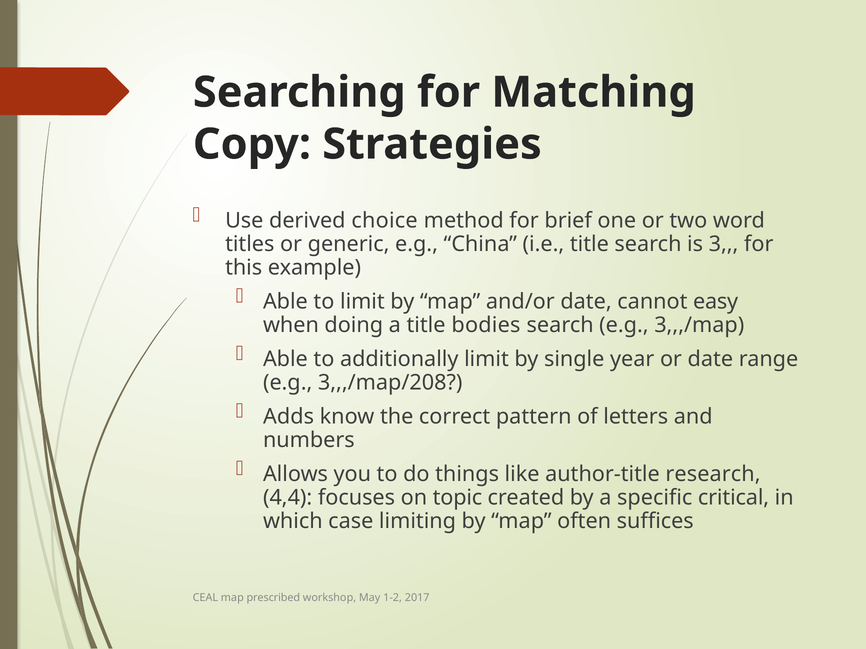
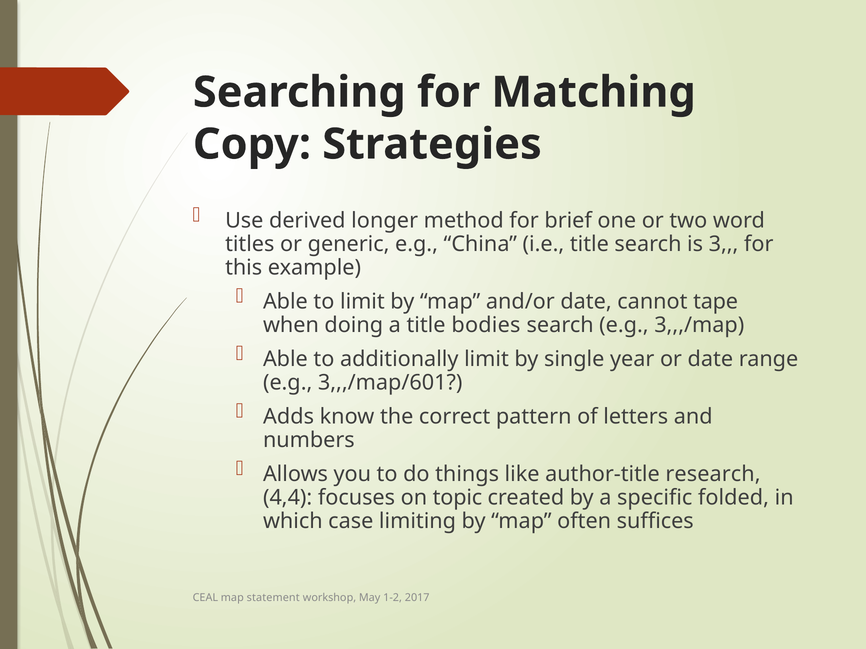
choice: choice -> longer
easy: easy -> tape
3,,,/map/208: 3,,,/map/208 -> 3,,,/map/601
critical: critical -> folded
prescribed: prescribed -> statement
